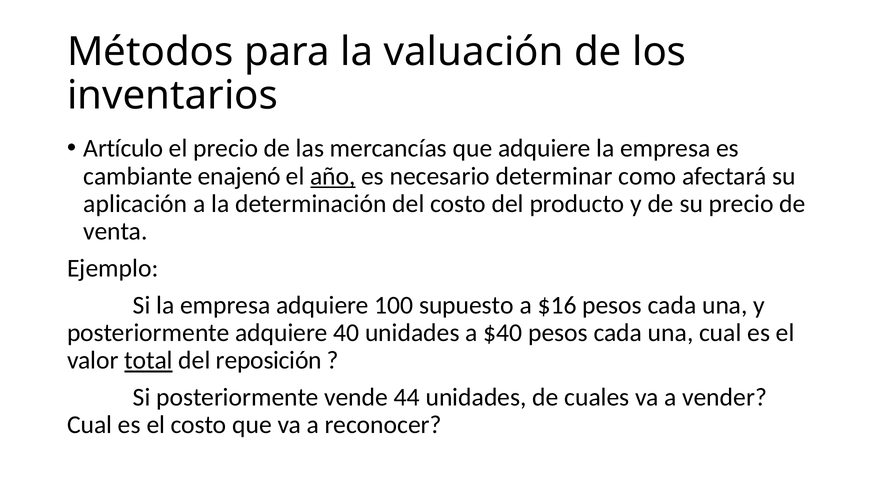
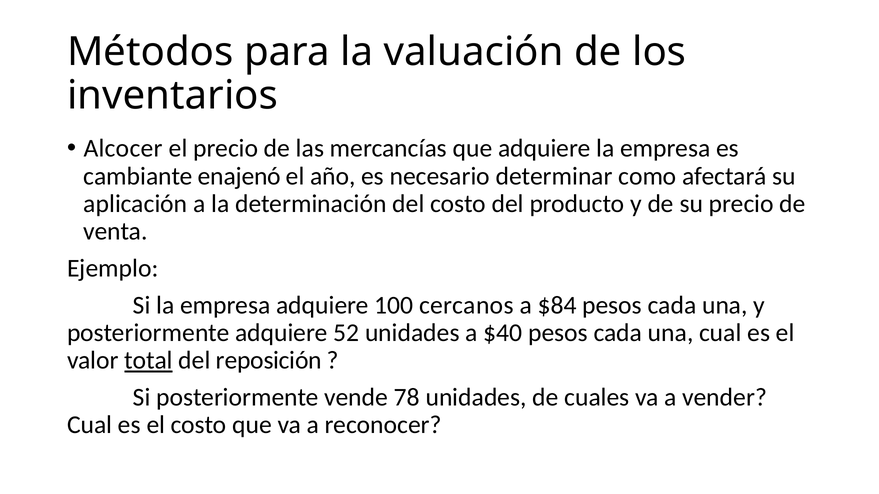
Artículo: Artículo -> Alcocer
año underline: present -> none
supuesto: supuesto -> cercanos
$16: $16 -> $84
40: 40 -> 52
44: 44 -> 78
